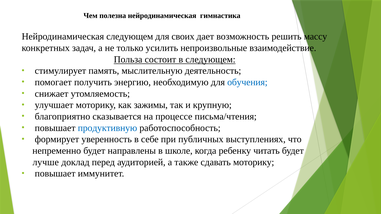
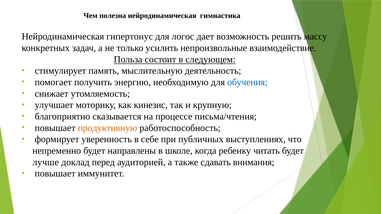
Нейродинамическая следующем: следующем -> гипертонус
своих: своих -> логос
зажимы: зажимы -> кинезис
продуктивную colour: blue -> orange
сдавать моторику: моторику -> внимания
